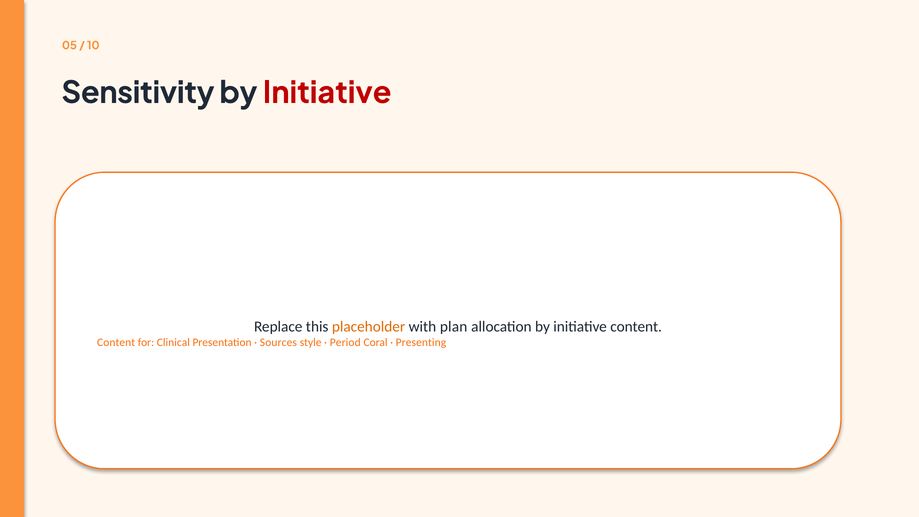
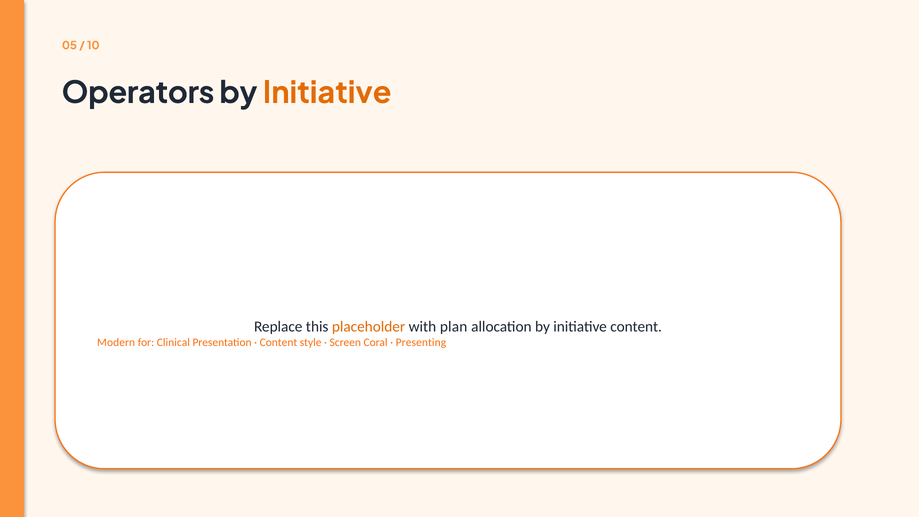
Sensitivity: Sensitivity -> Operators
Initiative at (327, 93) colour: red -> orange
Content at (116, 343): Content -> Modern
Sources at (278, 343): Sources -> Content
Period: Period -> Screen
